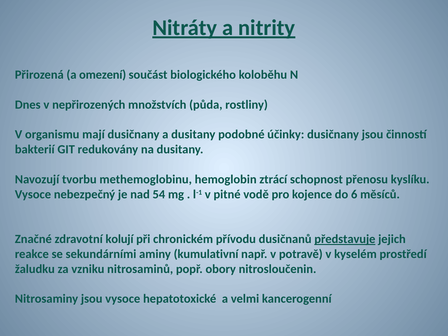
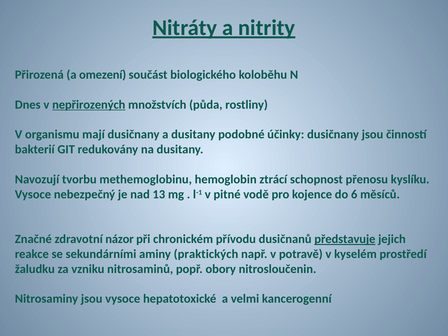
nepřirozených underline: none -> present
54: 54 -> 13
kolují: kolují -> názor
kumulativní: kumulativní -> praktických
